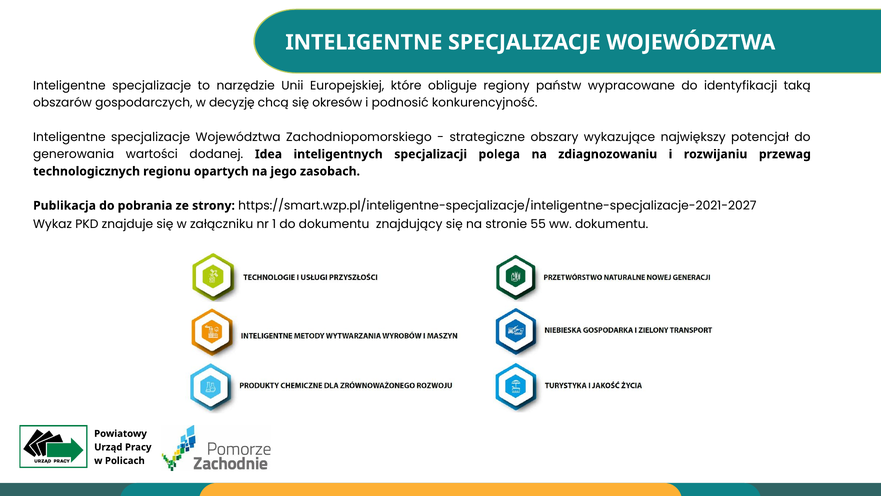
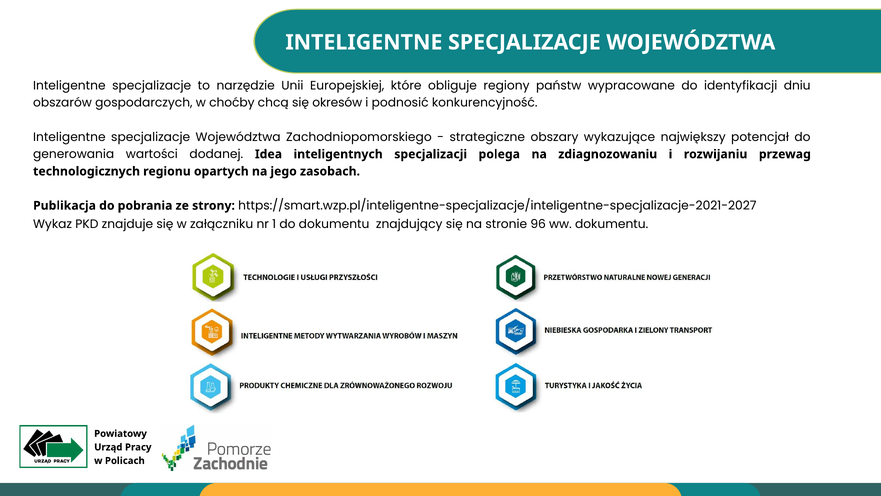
taką: taką -> dniu
decyzję: decyzję -> choćby
55: 55 -> 96
